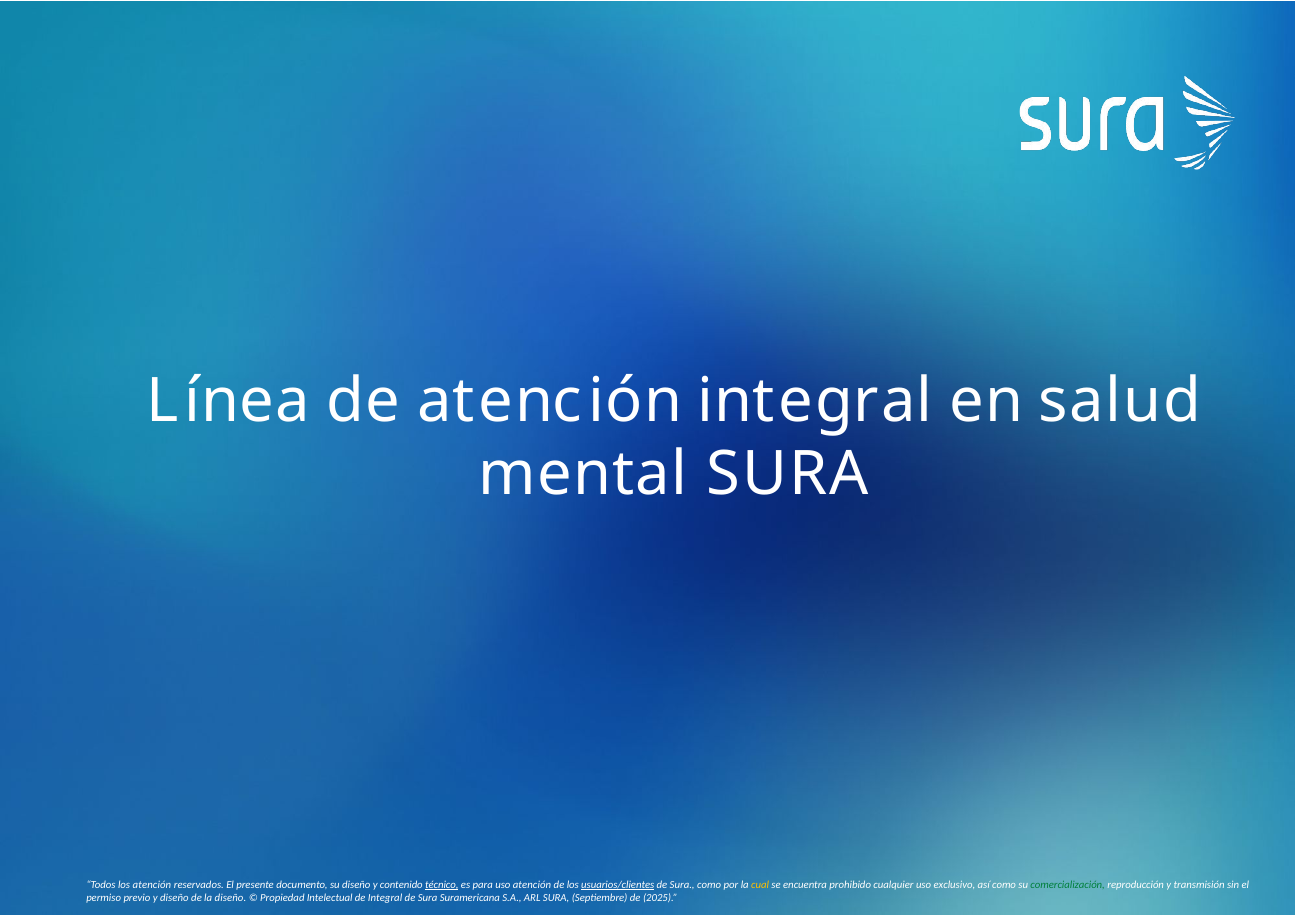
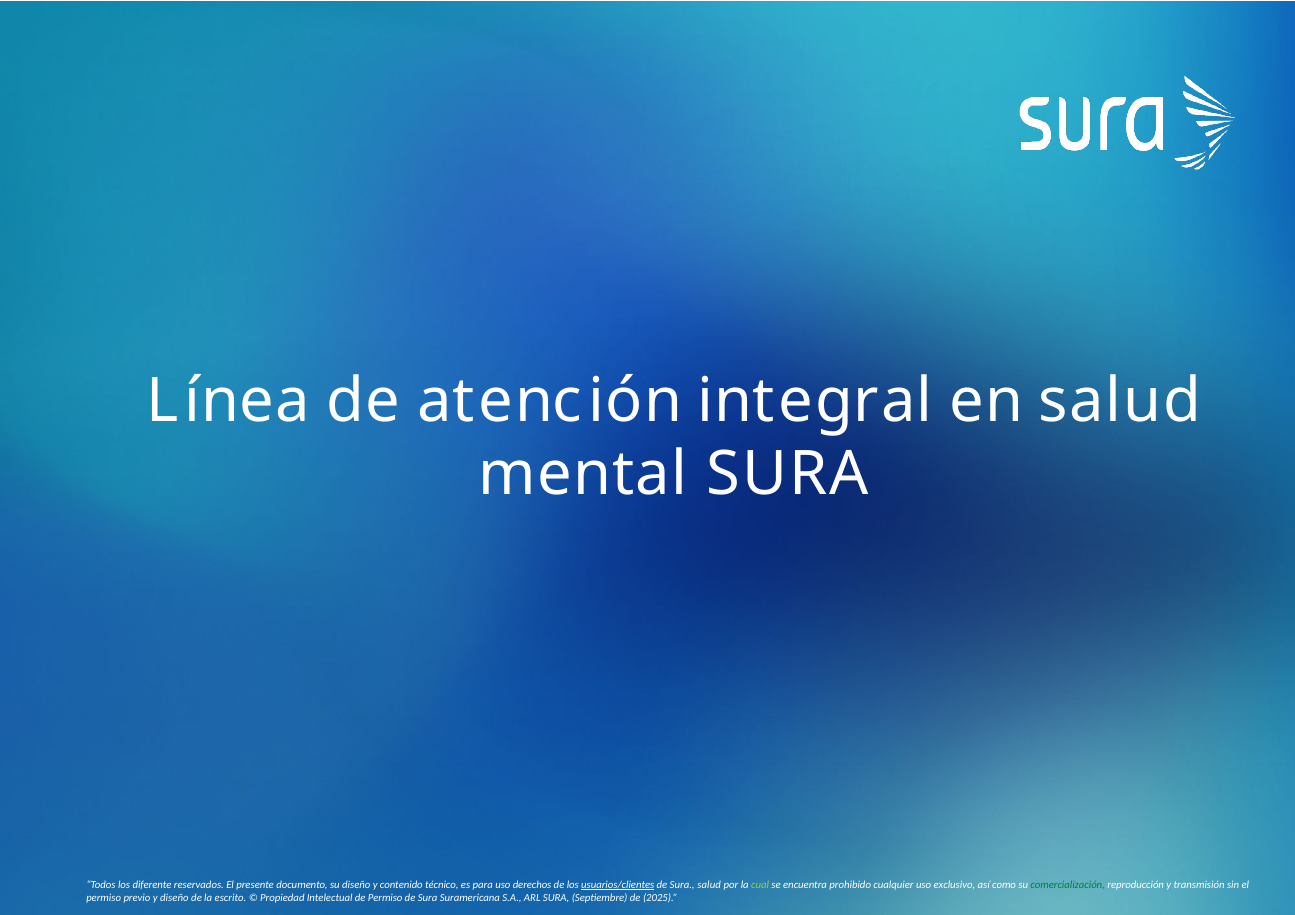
los atención: atención -> diferente
técnico underline: present -> none
uso atención: atención -> derechos
Sura como: como -> salud
cual colour: yellow -> light green
la diseño: diseño -> escrito
de Integral: Integral -> Permiso
